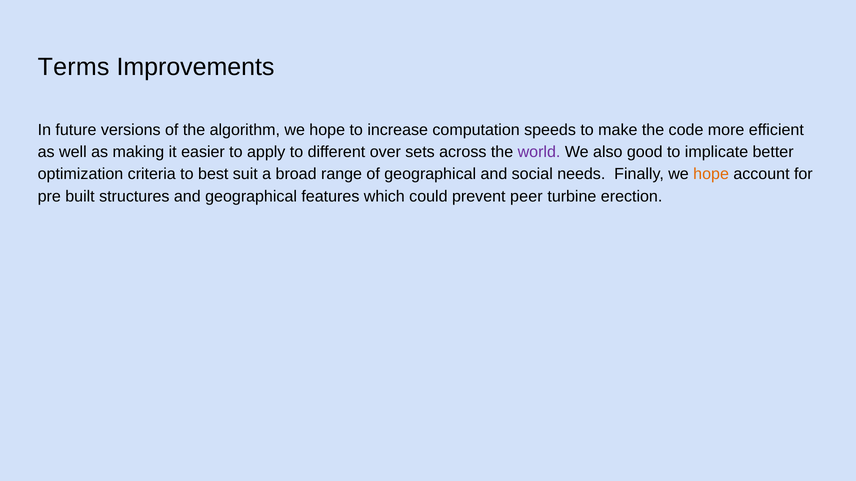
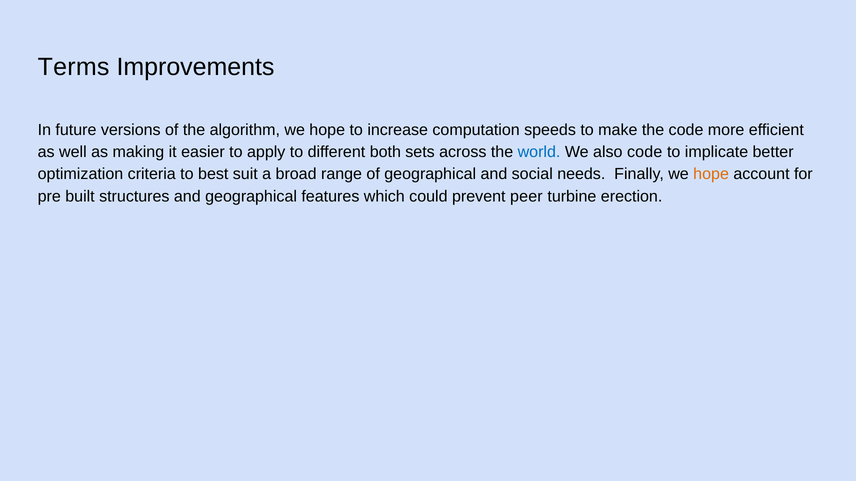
over: over -> both
world colour: purple -> blue
also good: good -> code
